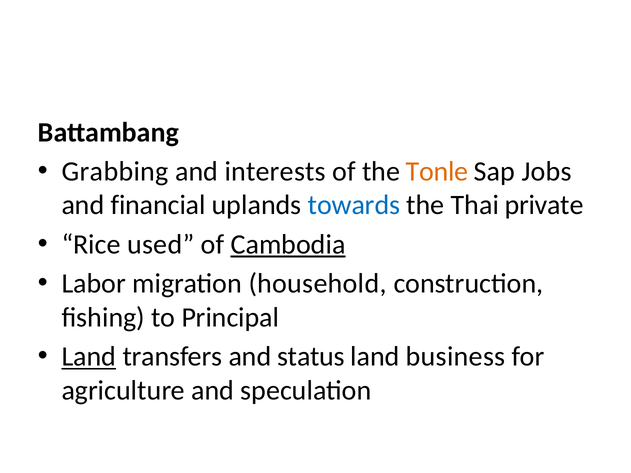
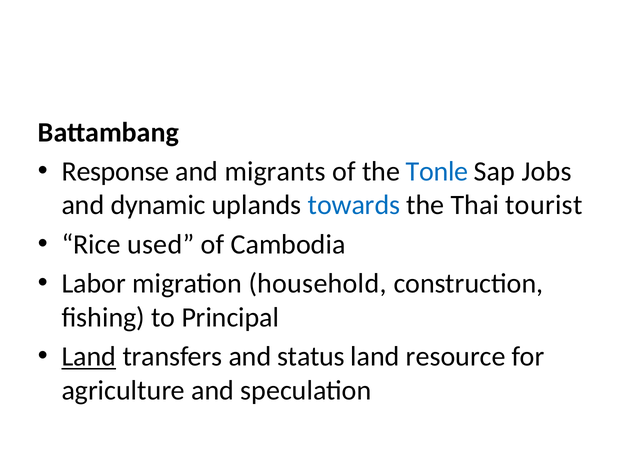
Grabbing: Grabbing -> Response
interests: interests -> migrants
Tonle colour: orange -> blue
financial: financial -> dynamic
private: private -> tourist
Cambodia underline: present -> none
business: business -> resource
